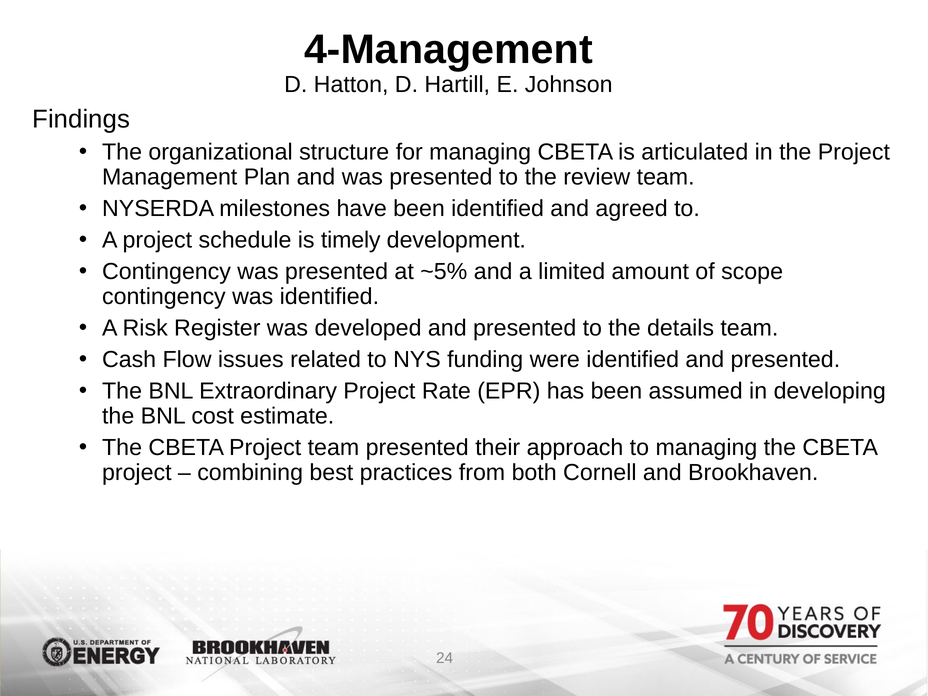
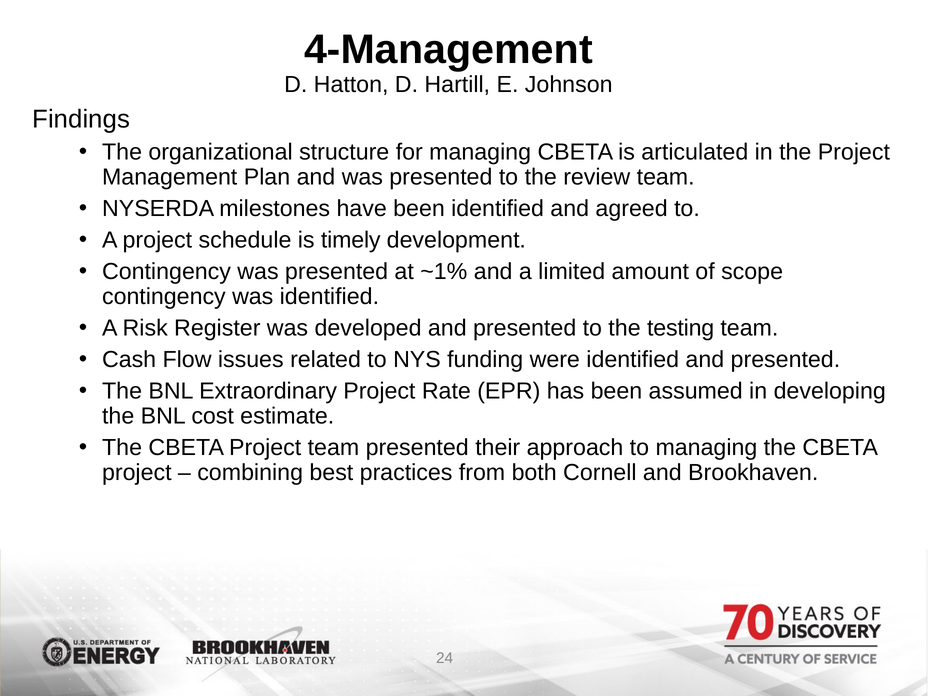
~5%: ~5% -> ~1%
details: details -> testing
